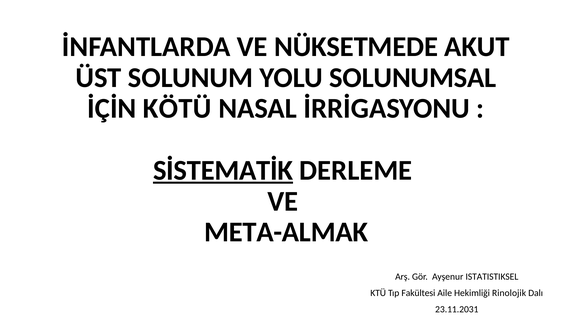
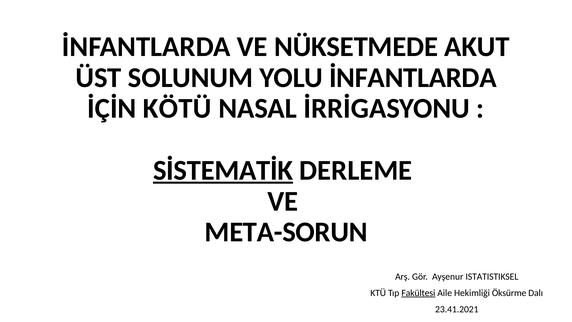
YOLU SOLUNUMSAL: SOLUNUMSAL -> İNFANTLARDA
META-ALMAK: META-ALMAK -> META-SORUN
Fakültesi underline: none -> present
Rinolojik: Rinolojik -> Öksürme
23.11.2031: 23.11.2031 -> 23.41.2021
